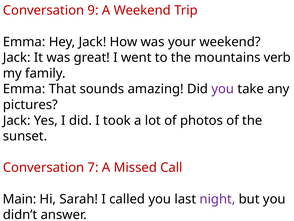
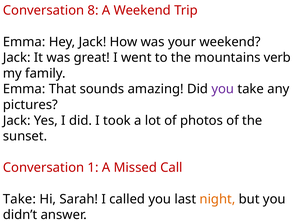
9: 9 -> 8
7: 7 -> 1
Main at (20, 199): Main -> Take
night colour: purple -> orange
